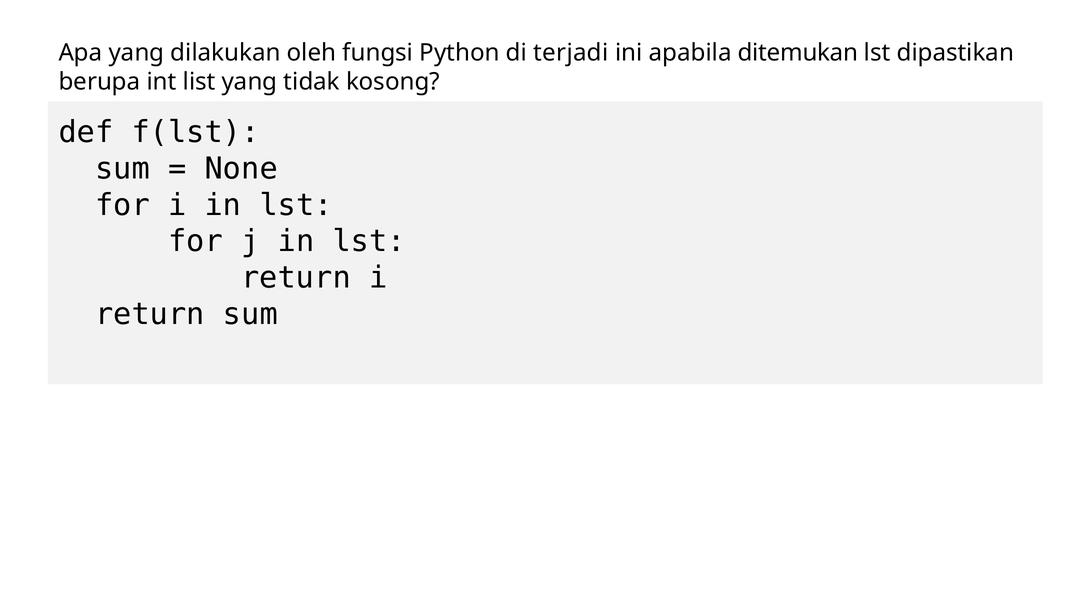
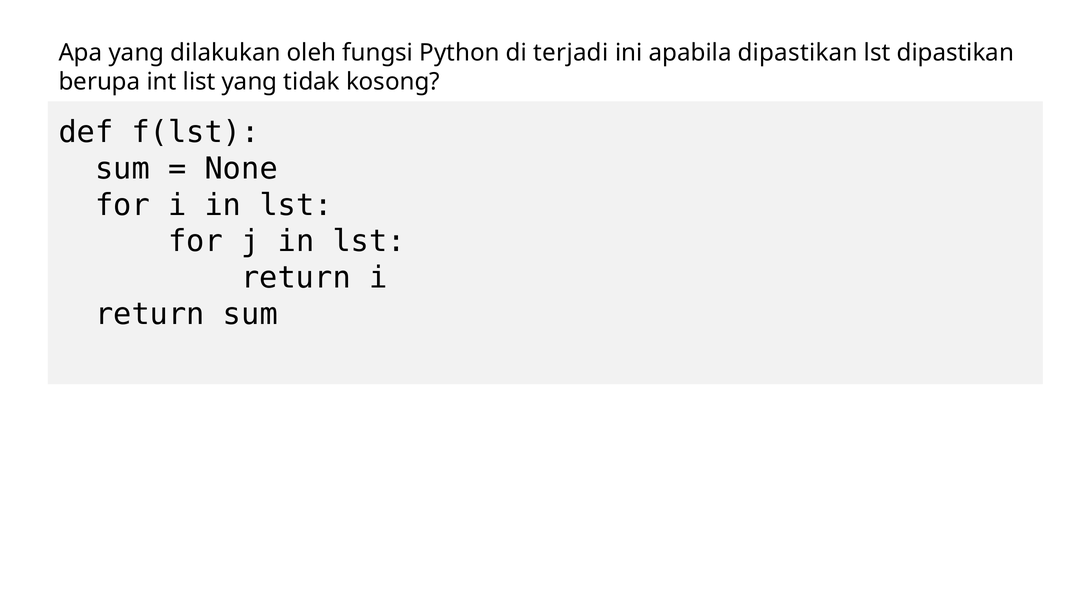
apabila ditemukan: ditemukan -> dipastikan
